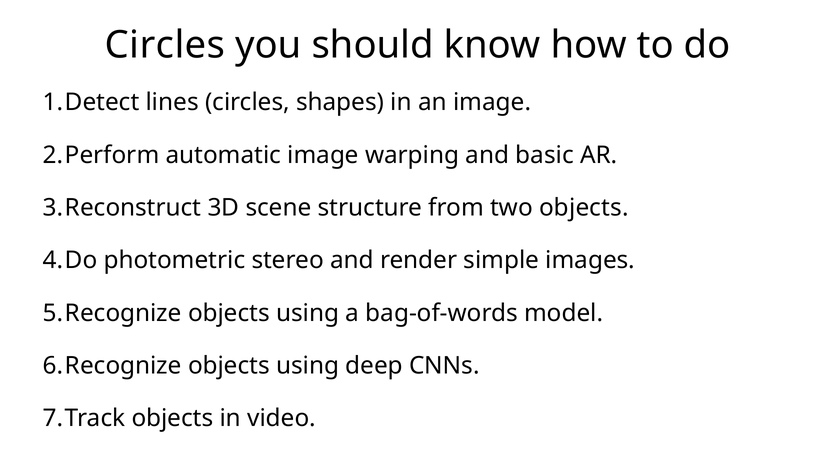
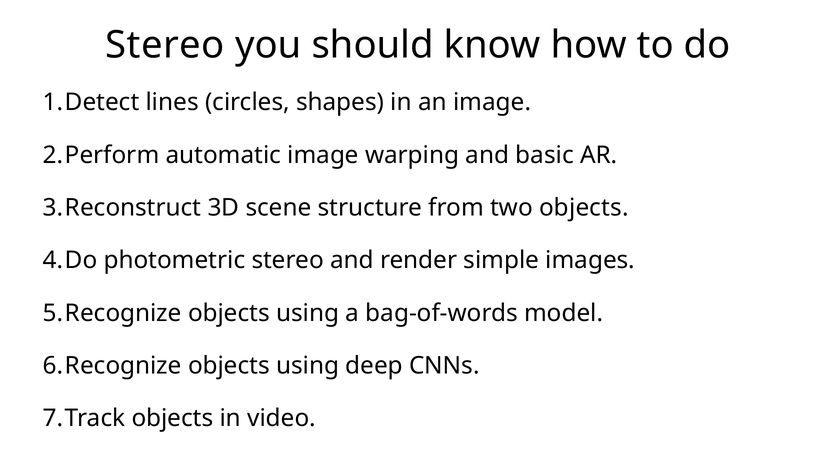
Circles at (165, 45): Circles -> Stereo
